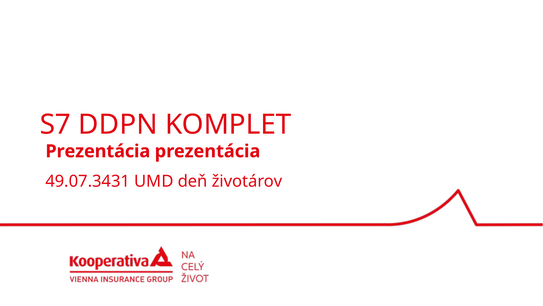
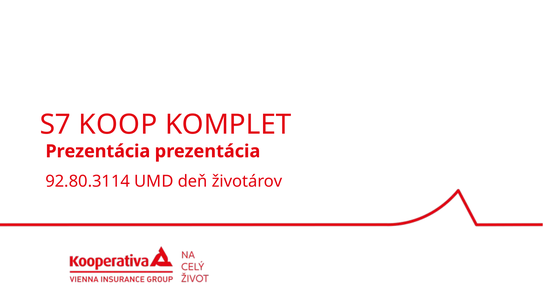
DDPN: DDPN -> KOOP
49.07.3431: 49.07.3431 -> 92.80.3114
